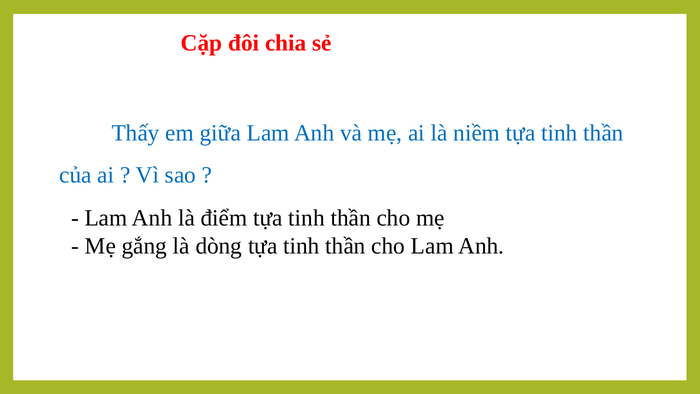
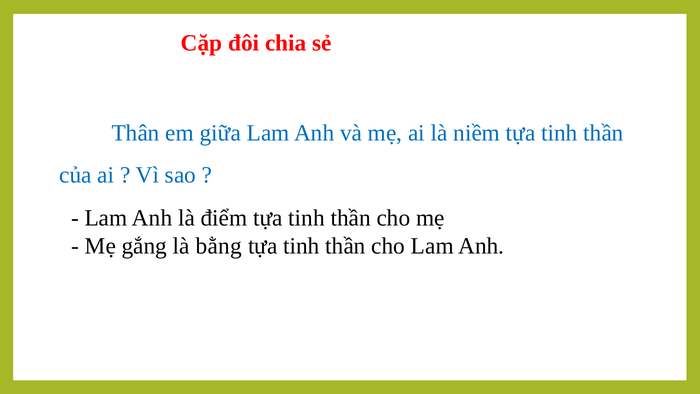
Thấy: Thấy -> Thân
dòng: dòng -> bằng
